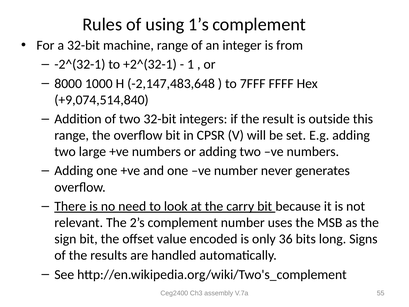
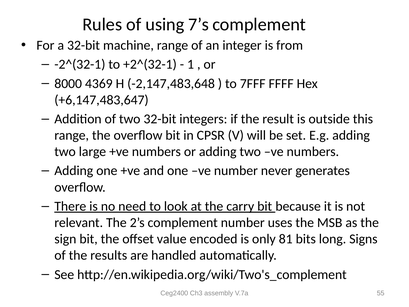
1’s: 1’s -> 7’s
1000: 1000 -> 4369
+9,074,514,840: +9,074,514,840 -> +6,147,483,647
36: 36 -> 81
